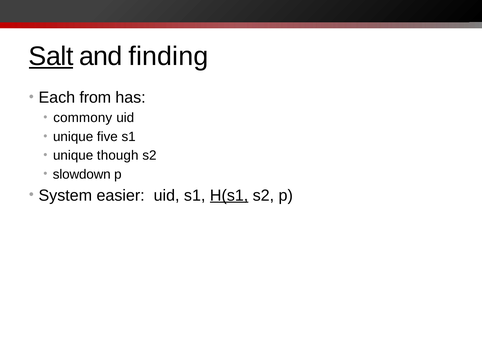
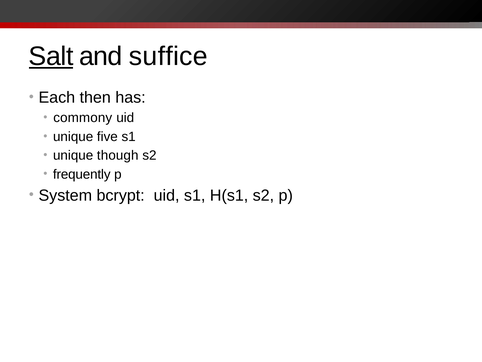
finding: finding -> suffice
from: from -> then
slowdown: slowdown -> frequently
easier: easier -> bcrypt
H(s1 underline: present -> none
